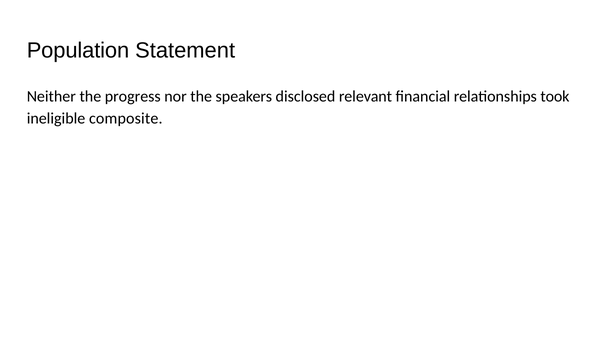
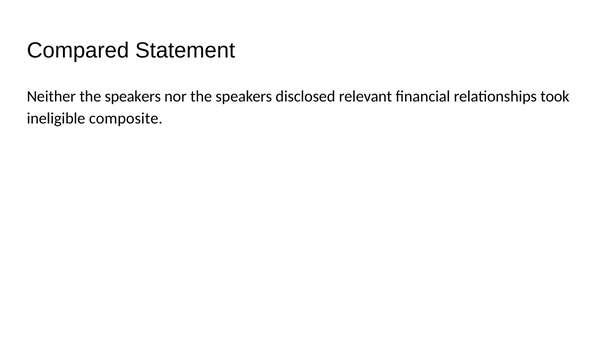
Population: Population -> Compared
Neither the progress: progress -> speakers
